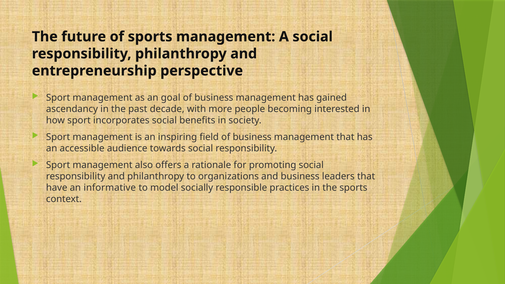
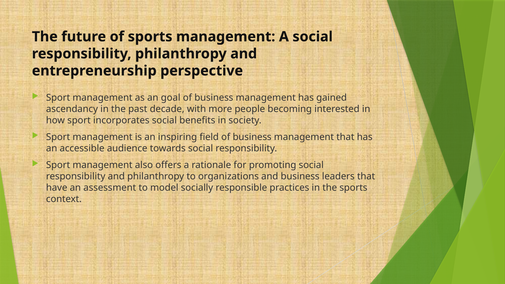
informative: informative -> assessment
